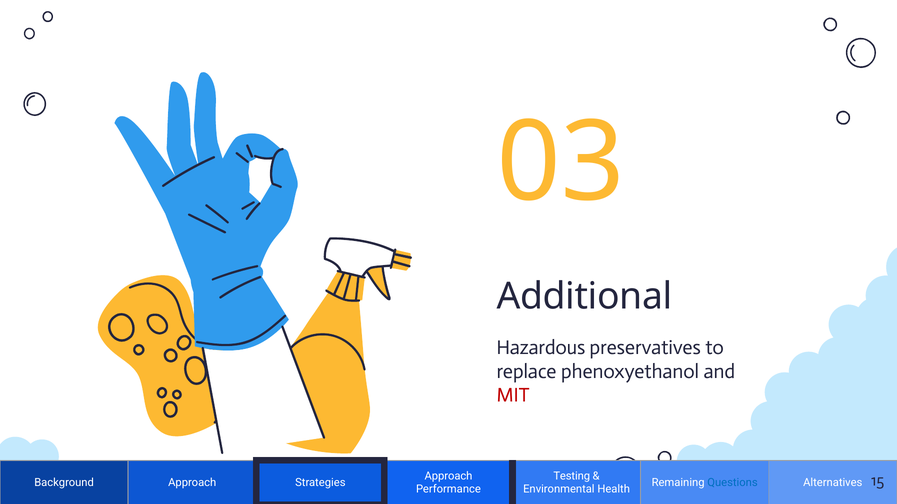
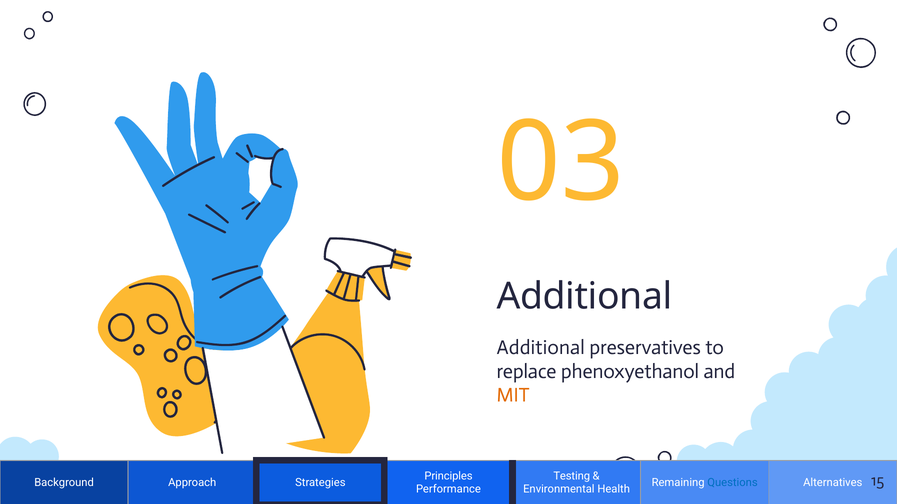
Hazardous at (541, 348): Hazardous -> Additional
MIT colour: red -> orange
Approach at (449, 477): Approach -> Principles
